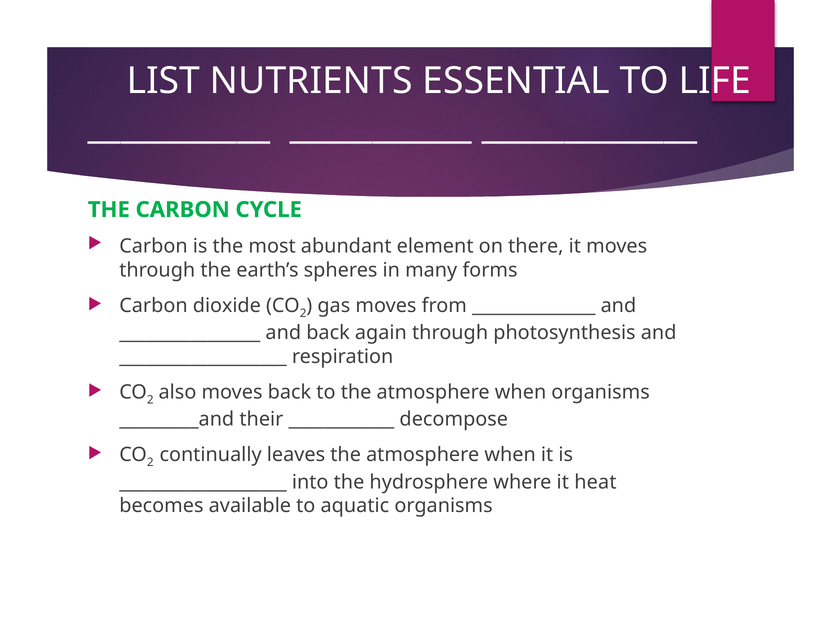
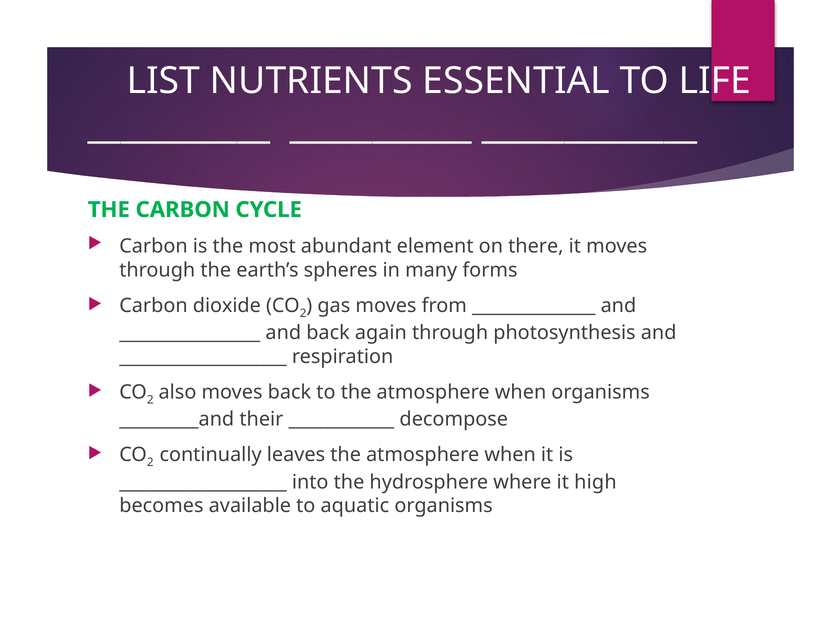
heat: heat -> high
